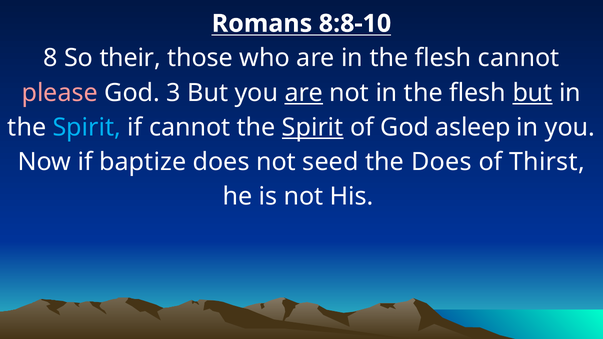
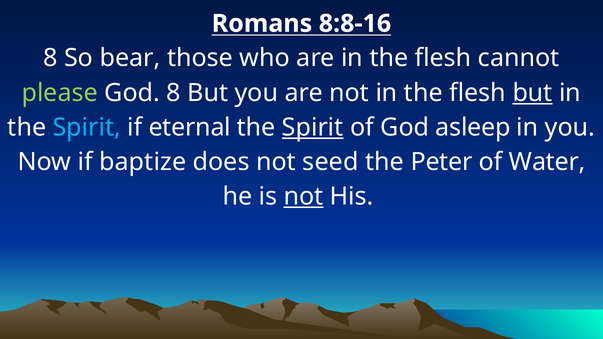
8:8-10: 8:8-10 -> 8:8-16
their: their -> bear
please colour: pink -> light green
God 3: 3 -> 8
are at (304, 93) underline: present -> none
if cannot: cannot -> eternal
the Does: Does -> Peter
Thirst: Thirst -> Water
not at (304, 197) underline: none -> present
